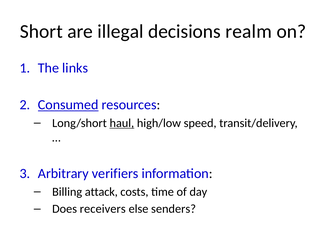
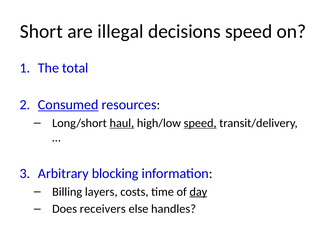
decisions realm: realm -> speed
links: links -> total
speed at (200, 123) underline: none -> present
verifiers: verifiers -> blocking
attack: attack -> layers
day underline: none -> present
senders: senders -> handles
